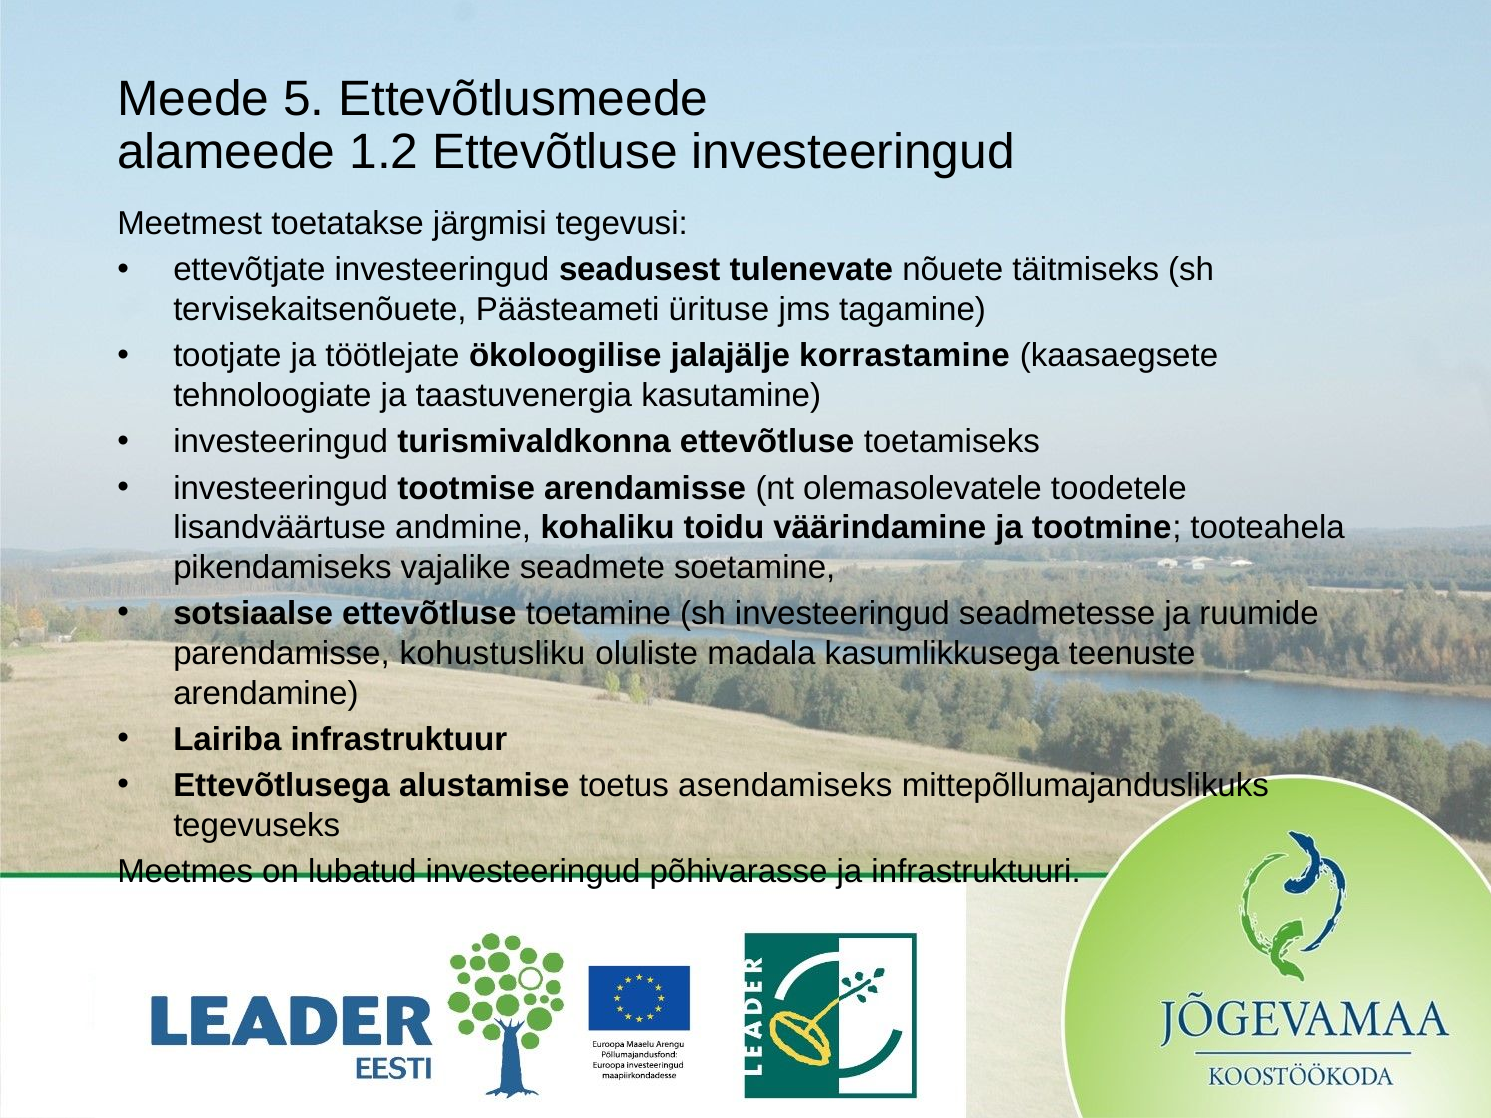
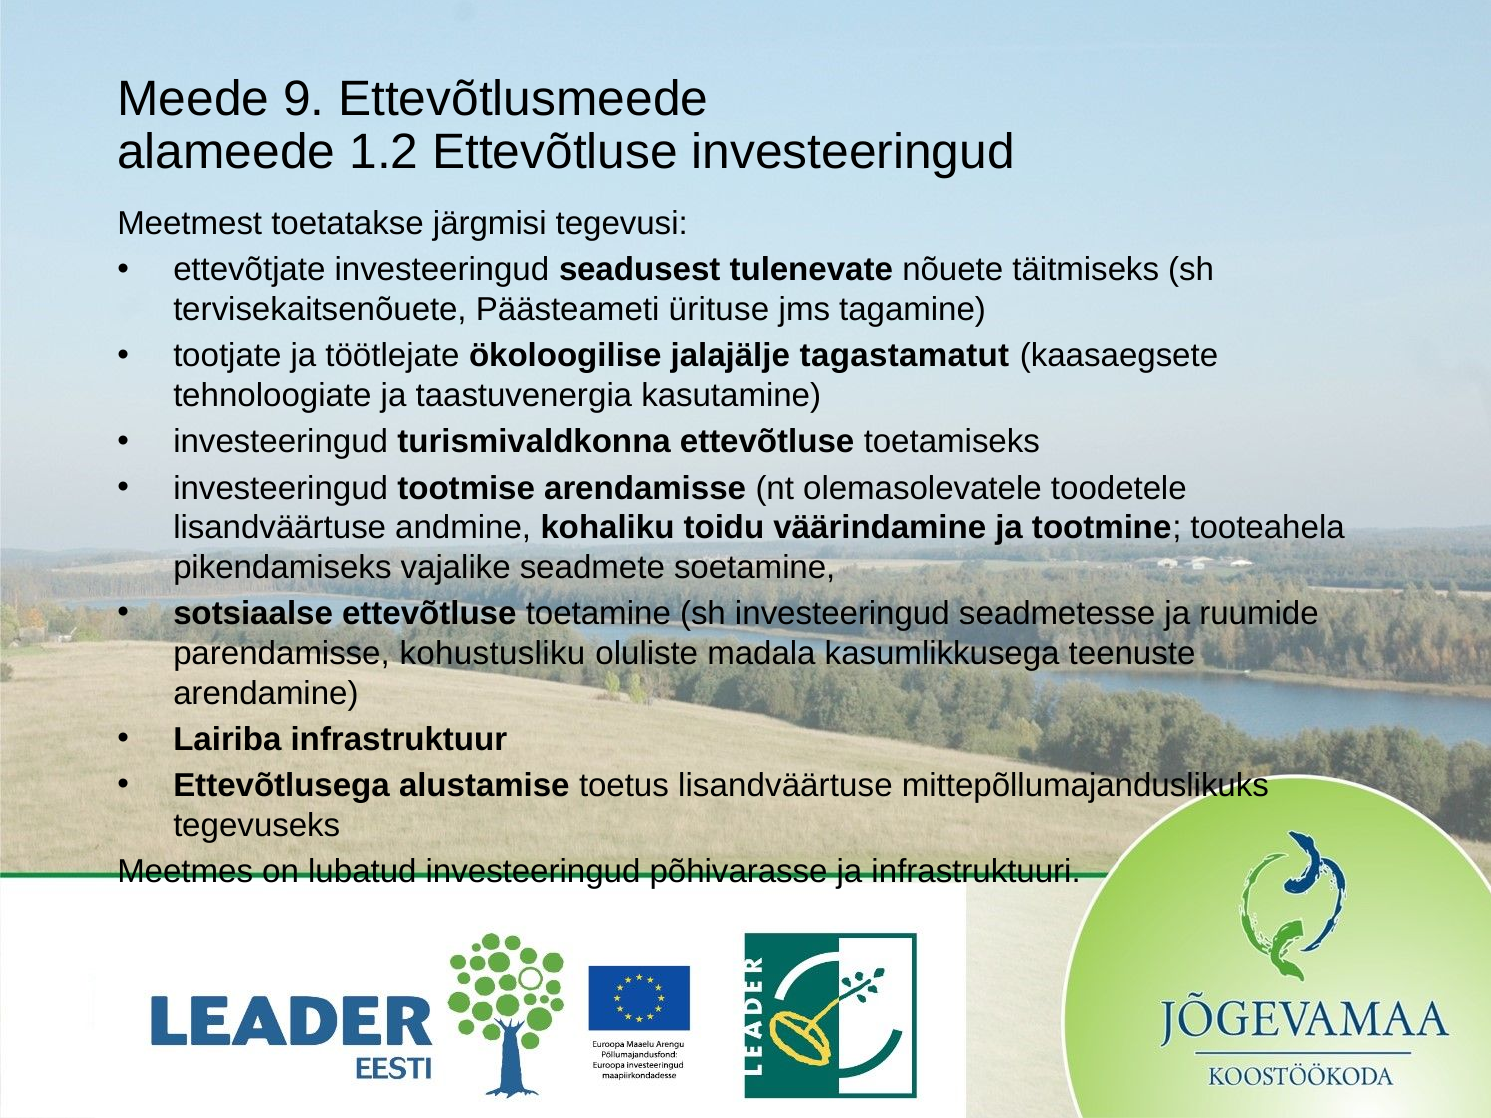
5: 5 -> 9
korrastamine: korrastamine -> tagastamatut
toetus asendamiseks: asendamiseks -> lisandväärtuse
